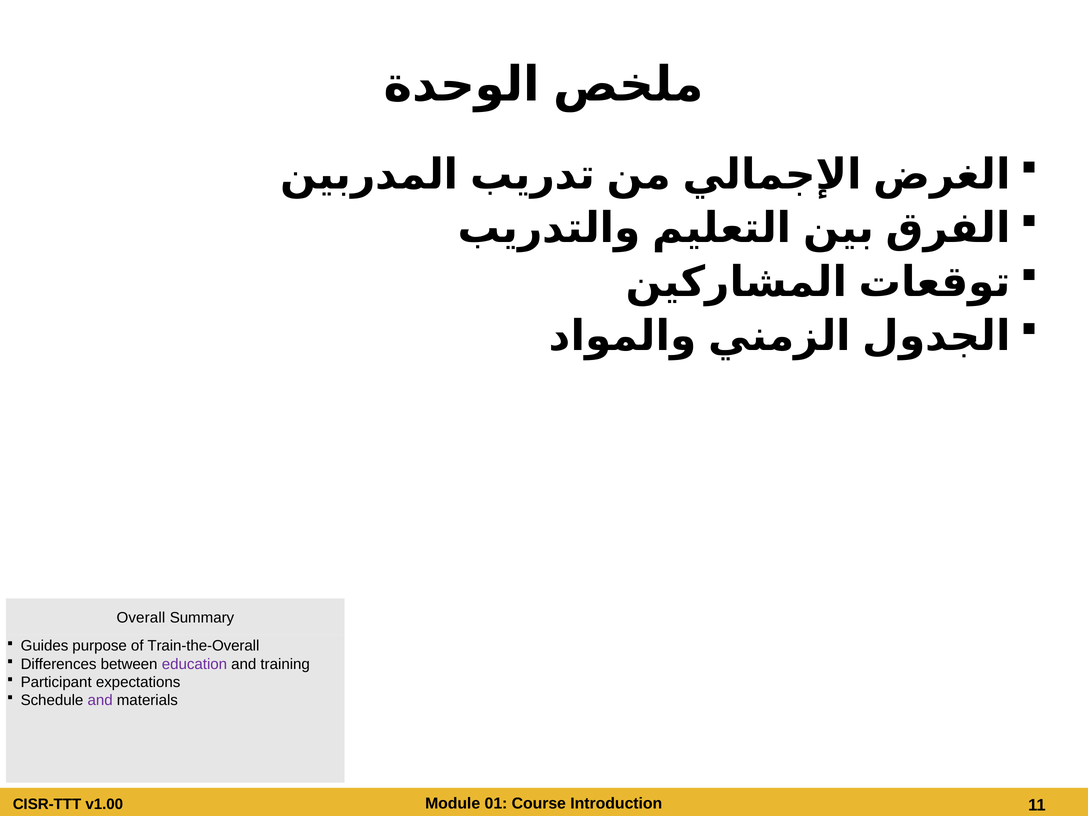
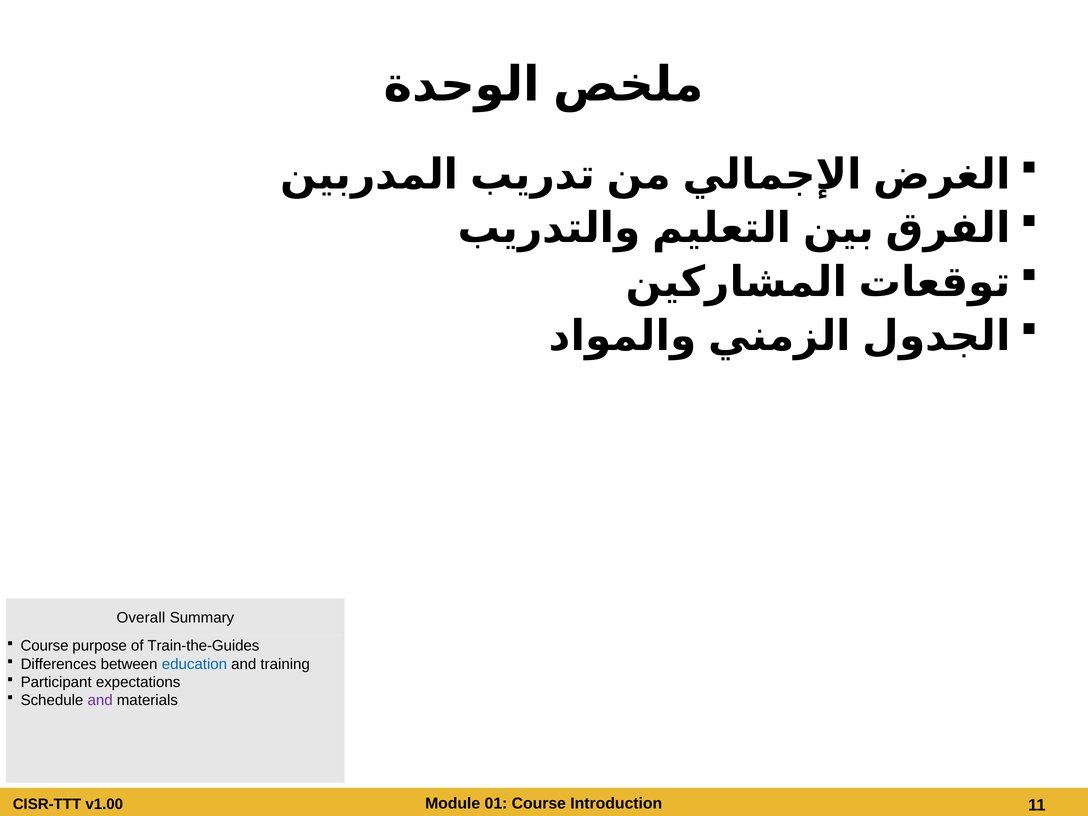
Guides at (45, 646): Guides -> Course
Train-the-Overall: Train-the-Overall -> Train-the-Guides
education colour: purple -> blue
